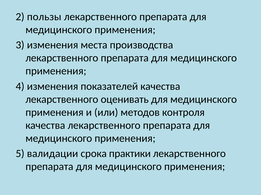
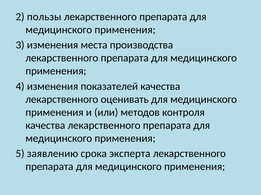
валидации: валидации -> заявлению
практики: практики -> эксперта
